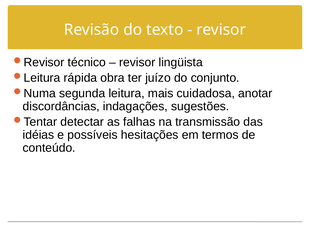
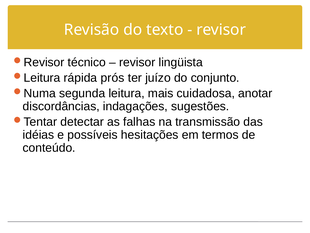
obra: obra -> prós
